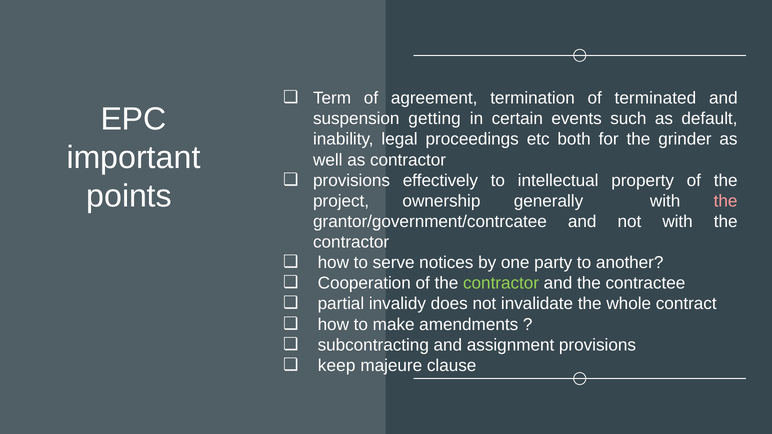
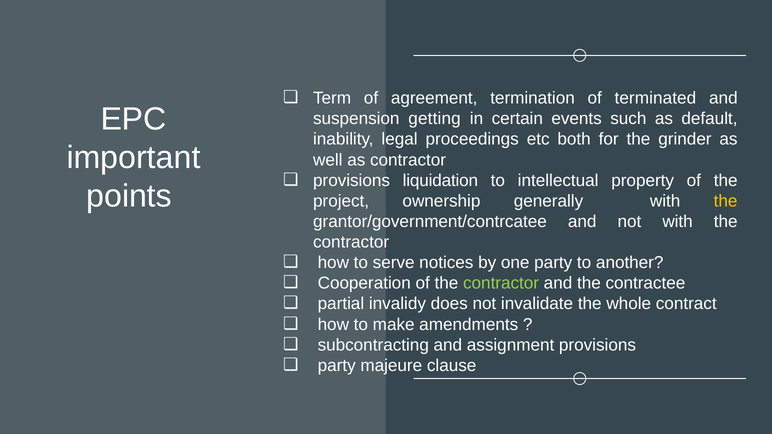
effectively: effectively -> liquidation
the at (726, 201) colour: pink -> yellow
keep at (337, 366): keep -> party
